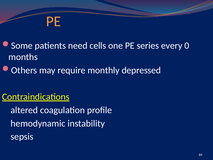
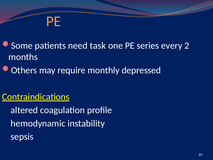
cells: cells -> task
0: 0 -> 2
